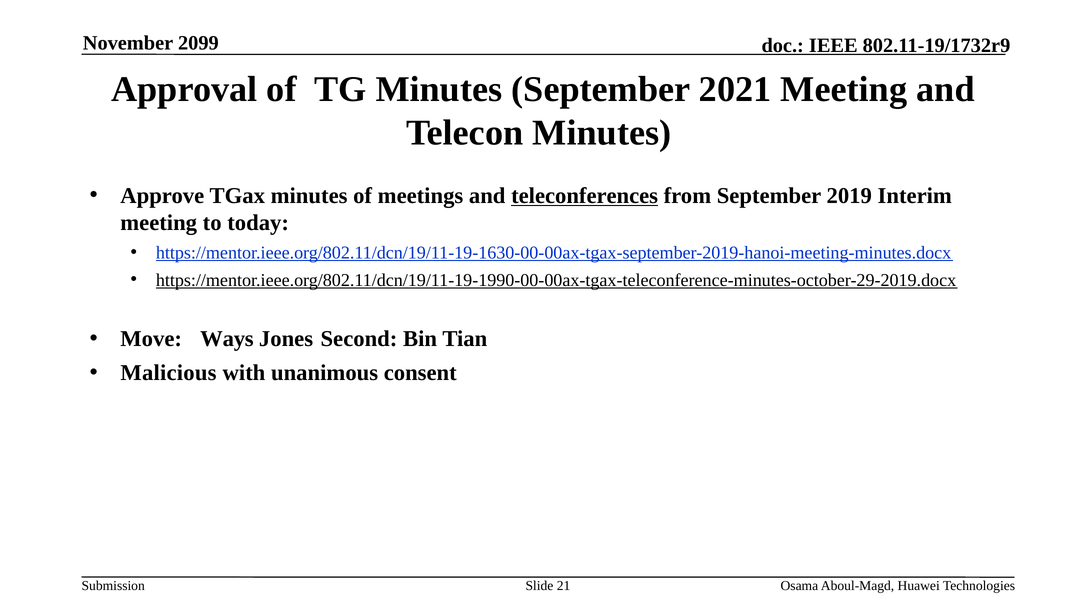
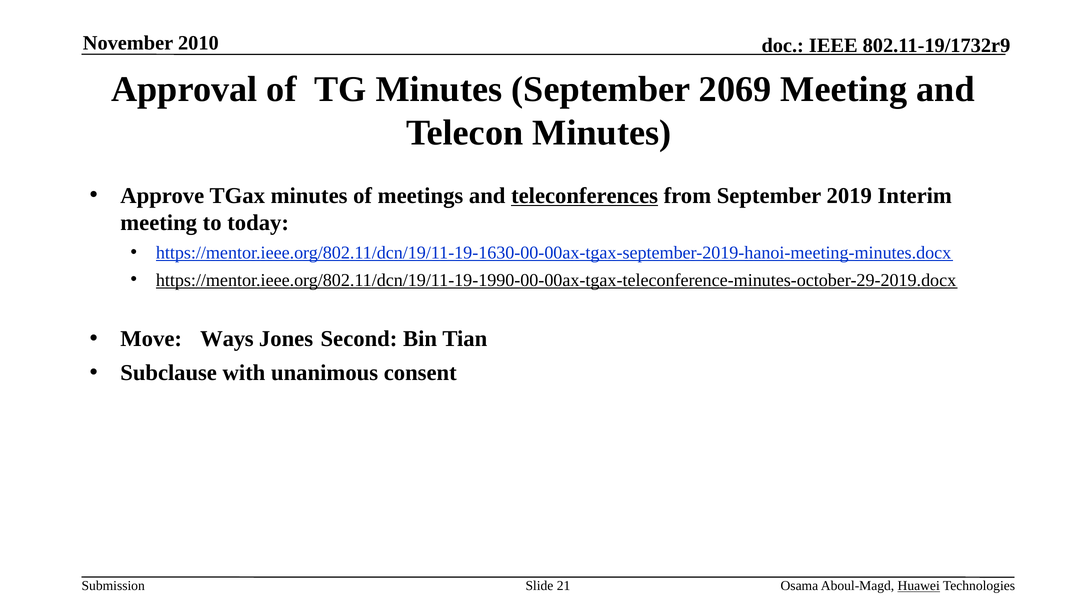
2099: 2099 -> 2010
2021: 2021 -> 2069
Malicious: Malicious -> Subclause
Huawei underline: none -> present
